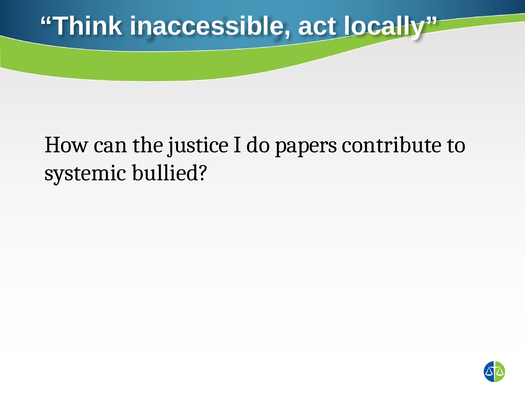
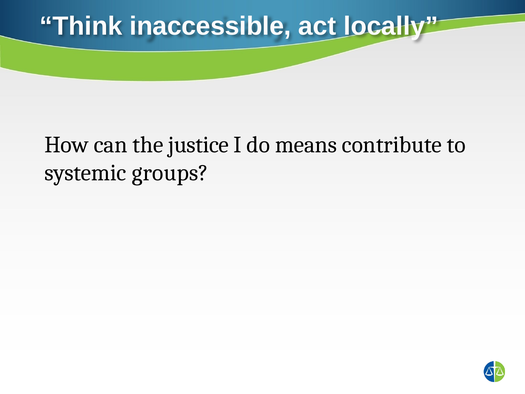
papers: papers -> means
bullied: bullied -> groups
